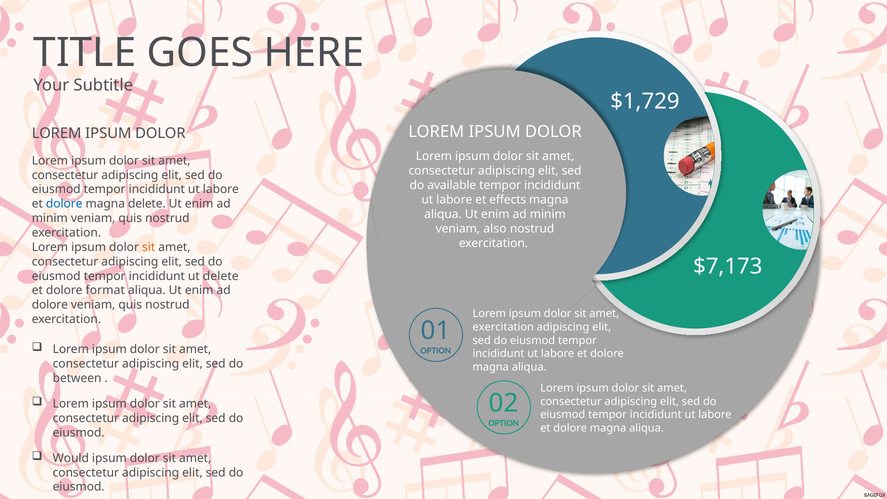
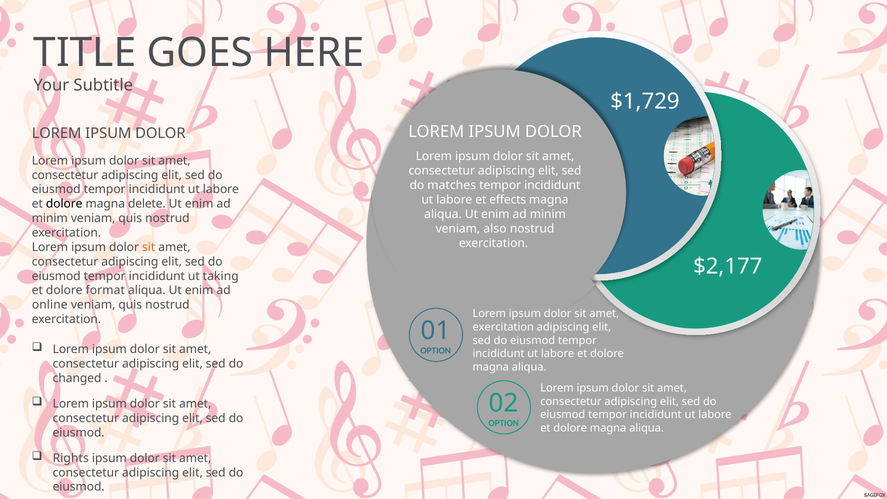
available: available -> matches
dolore at (64, 204) colour: blue -> black
$7,173: $7,173 -> $2,177
ut delete: delete -> taking
dolore at (50, 305): dolore -> online
between: between -> changed
Would: Would -> Rights
